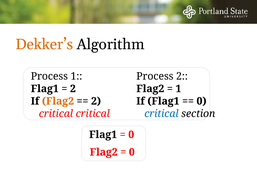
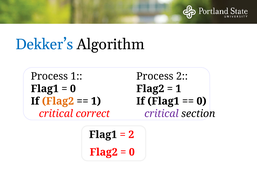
Dekker’s colour: orange -> blue
2 at (73, 89): 2 -> 0
2 at (96, 101): 2 -> 1
critical critical: critical -> correct
critical at (161, 113) colour: blue -> purple
0 at (131, 134): 0 -> 2
